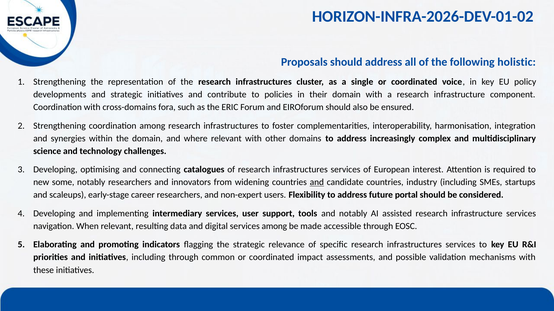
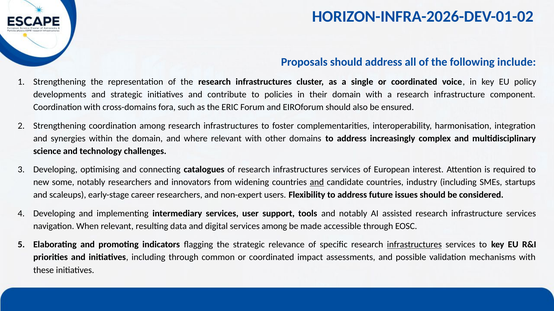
holistic: holistic -> include
portal: portal -> issues
infrastructures at (414, 245) underline: none -> present
